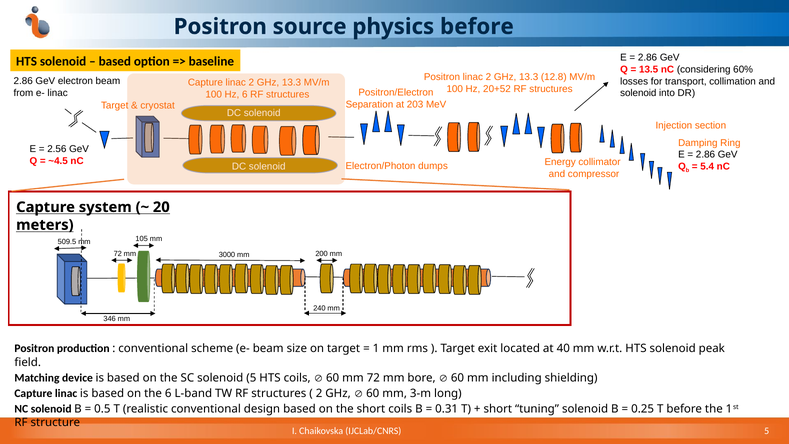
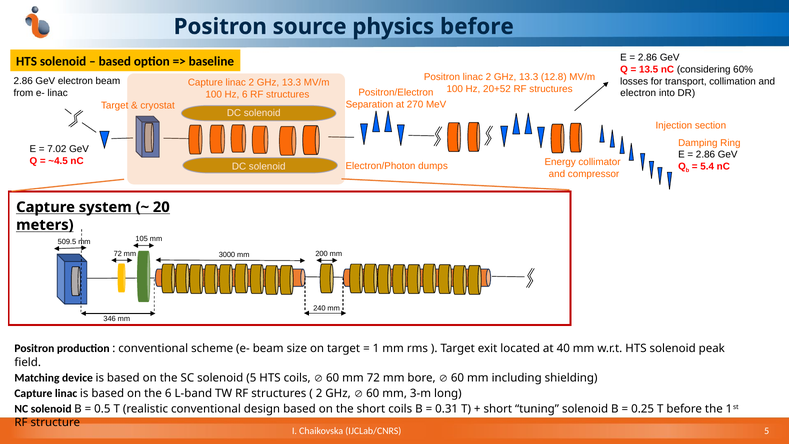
solenoid at (638, 93): solenoid -> electron
203: 203 -> 270
2.56: 2.56 -> 7.02
